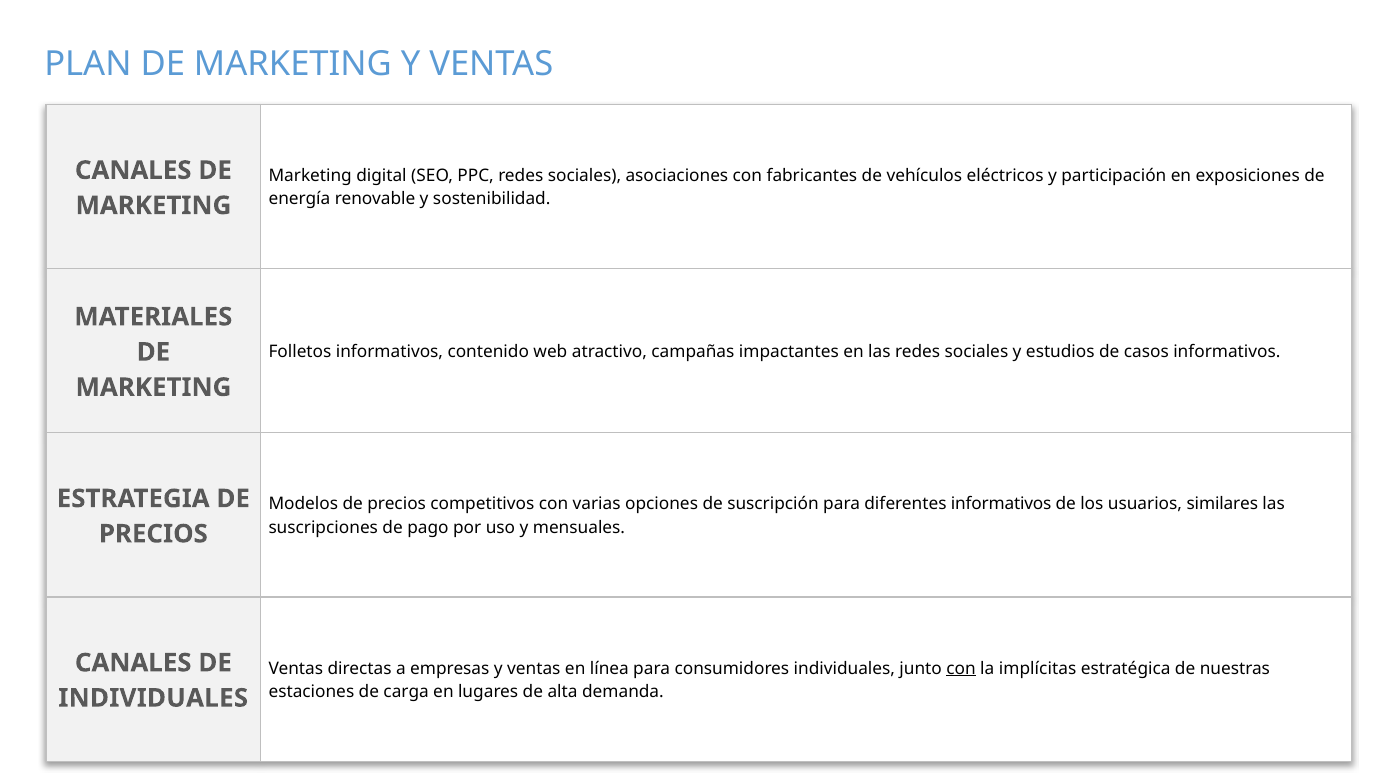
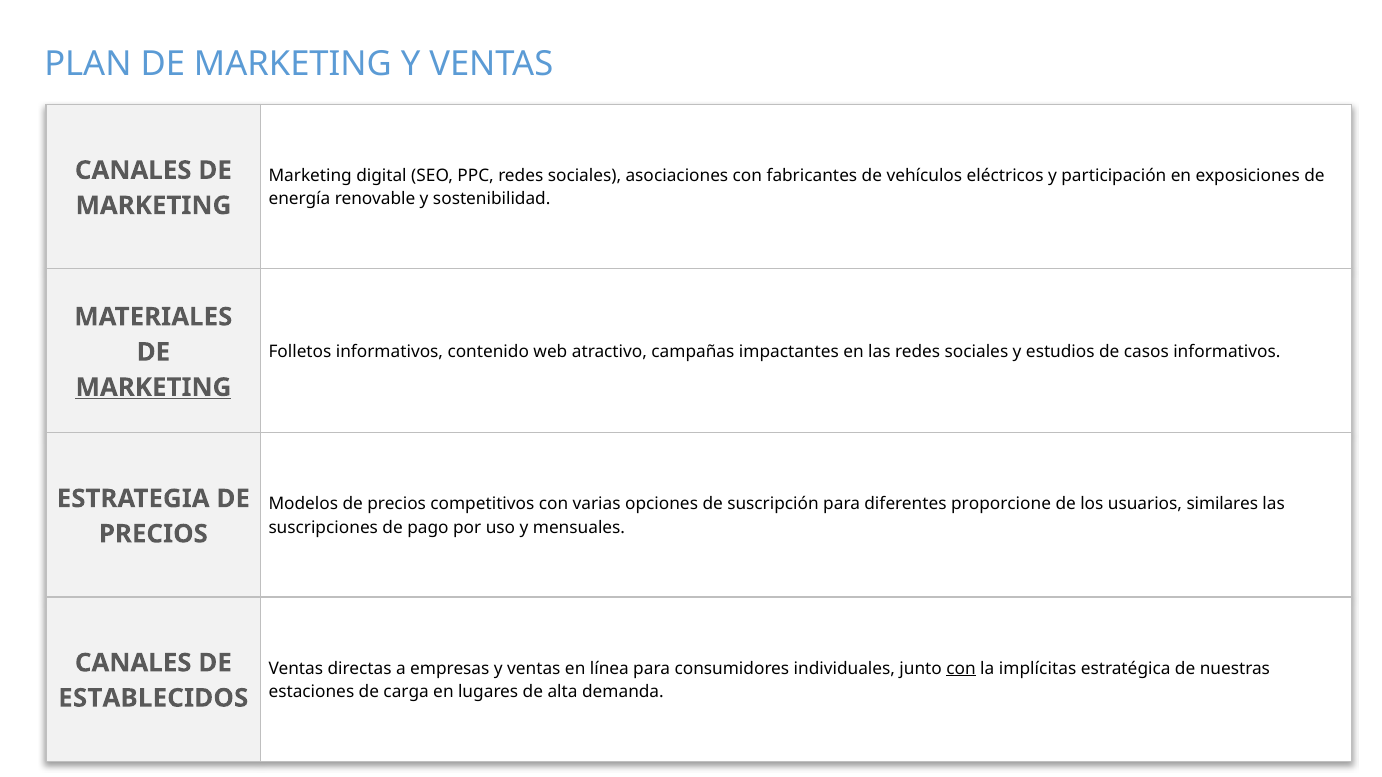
MARKETING at (153, 388) underline: none -> present
diferentes informativos: informativos -> proporcione
INDIVIDUALES at (153, 698): INDIVIDUALES -> ESTABLECIDOS
